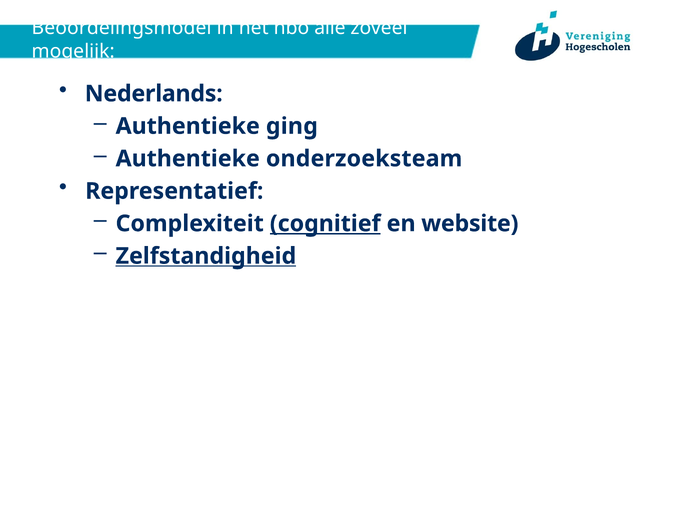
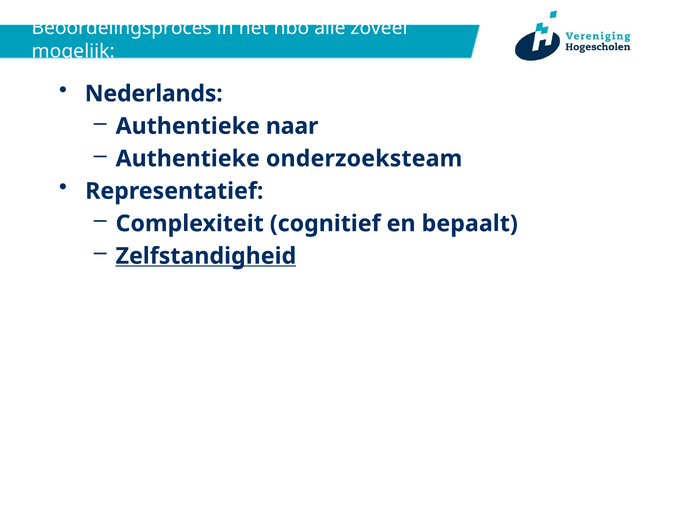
Beoordelingsmodel: Beoordelingsmodel -> Beoordelingsproces
ging: ging -> naar
cognitief underline: present -> none
website: website -> bepaalt
